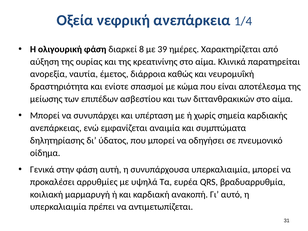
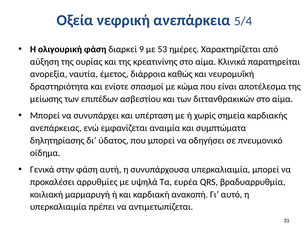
1/4: 1/4 -> 5/4
8: 8 -> 9
39: 39 -> 53
